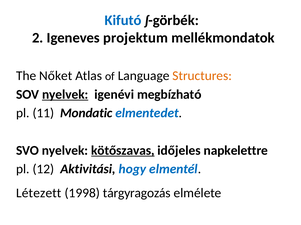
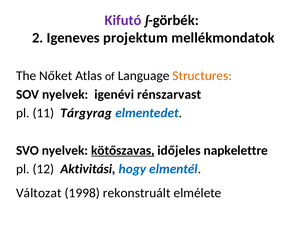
Kifutó colour: blue -> purple
nyelvek at (65, 95) underline: present -> none
megbízható: megbízható -> rénszarvast
Mondatic: Mondatic -> Tárgyrag
Létezett: Létezett -> Változat
tárgyragozás: tárgyragozás -> rekonstruált
